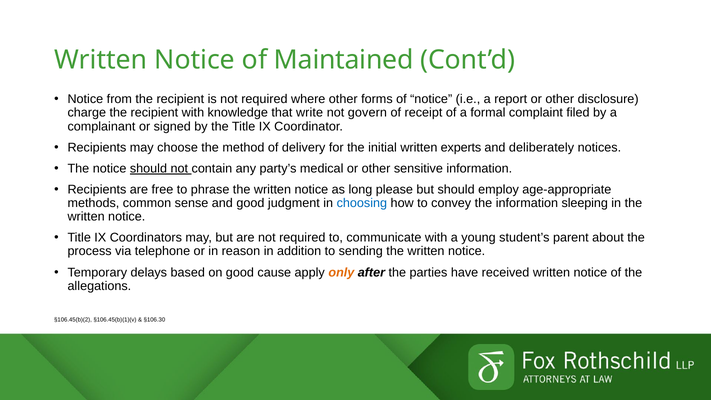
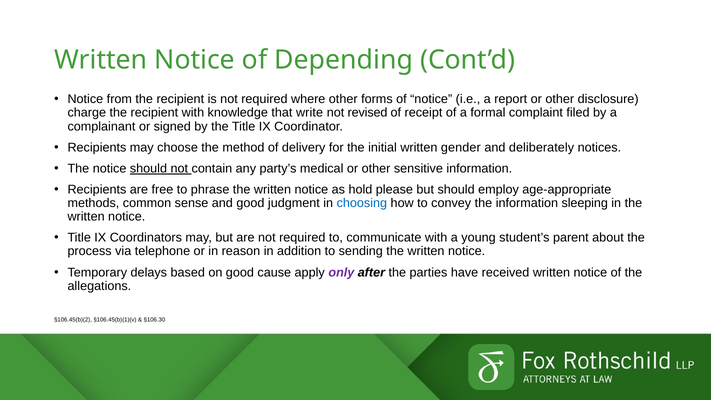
Maintained: Maintained -> Depending
govern: govern -> revised
experts: experts -> gender
long: long -> hold
only colour: orange -> purple
